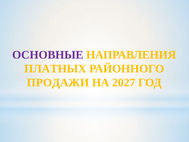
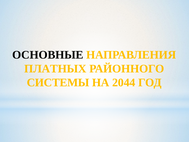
ОСНОВНЫЕ colour: purple -> black
ПРОДАЖИ: ПРОДАЖИ -> СИСТЕМЫ
2027: 2027 -> 2044
